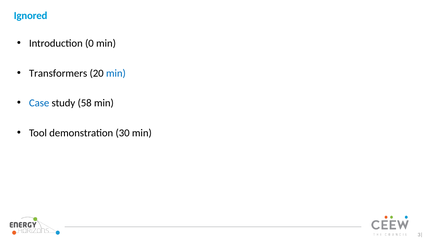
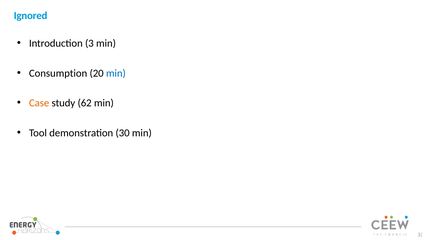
0: 0 -> 3
Transformers: Transformers -> Consumption
Case colour: blue -> orange
58: 58 -> 62
